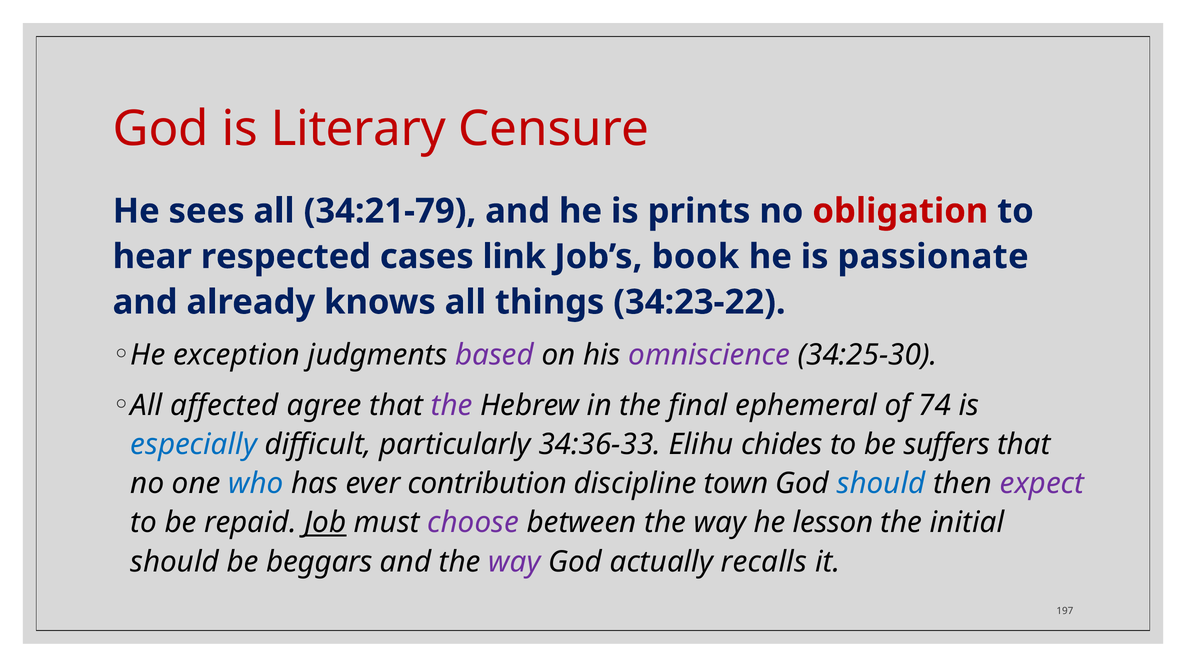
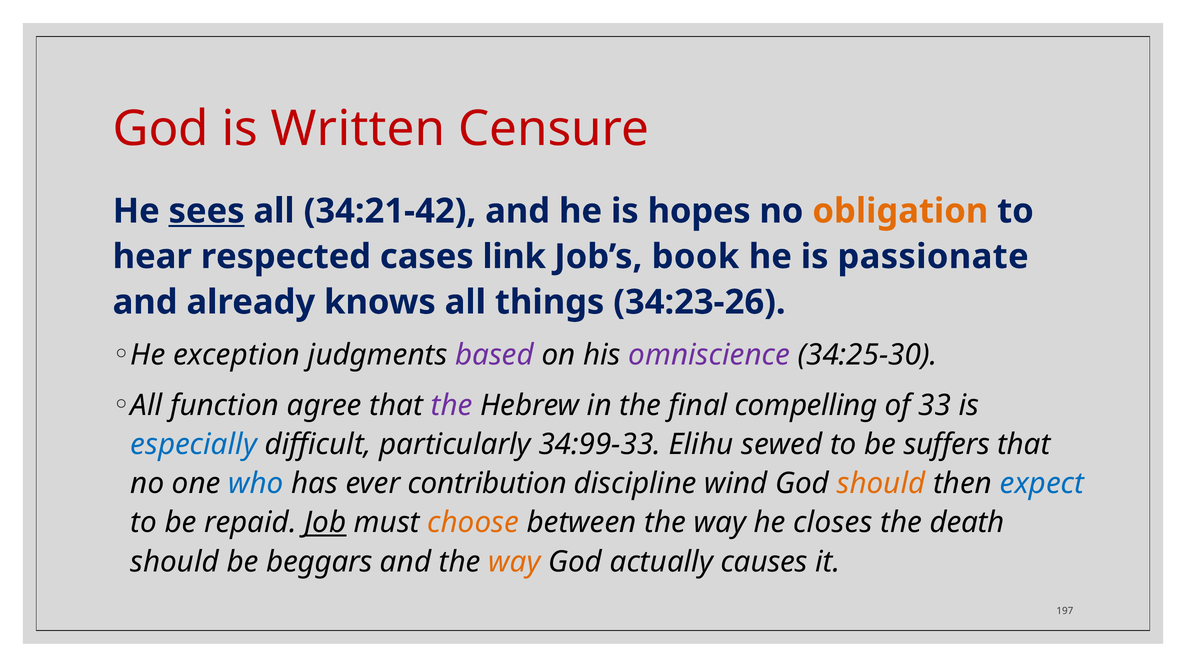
Literary: Literary -> Written
sees underline: none -> present
34:21-79: 34:21-79 -> 34:21-42
prints: prints -> hopes
obligation colour: red -> orange
34:23-22: 34:23-22 -> 34:23-26
affected: affected -> function
ephemeral: ephemeral -> compelling
74: 74 -> 33
34:36-33: 34:36-33 -> 34:99-33
chides: chides -> sewed
town: town -> wind
should at (881, 484) colour: blue -> orange
expect colour: purple -> blue
choose colour: purple -> orange
lesson: lesson -> closes
initial: initial -> death
way at (514, 562) colour: purple -> orange
recalls: recalls -> causes
